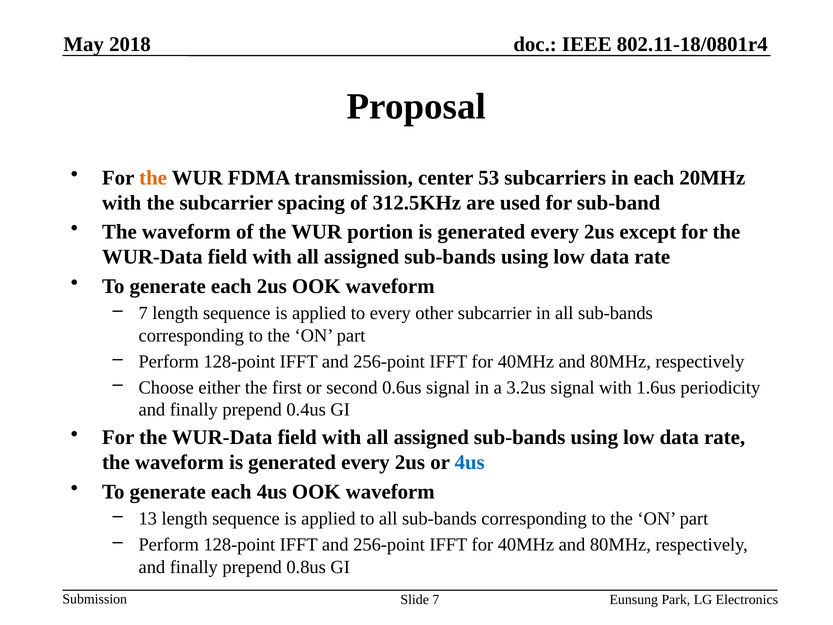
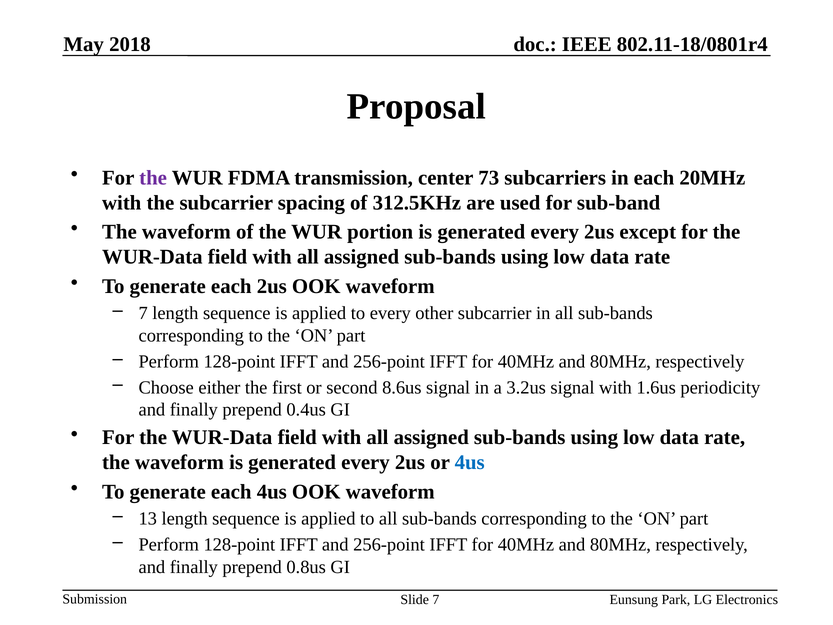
the at (153, 178) colour: orange -> purple
53: 53 -> 73
0.6us: 0.6us -> 8.6us
